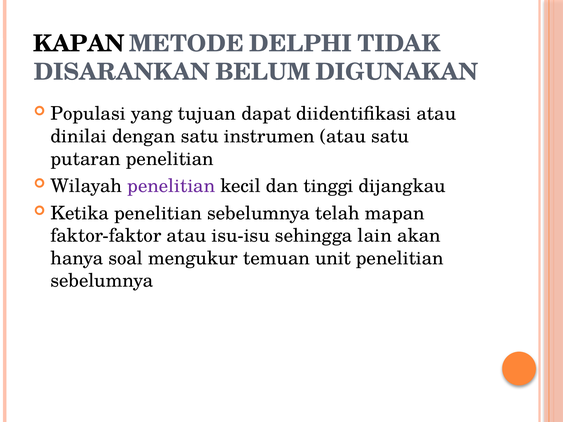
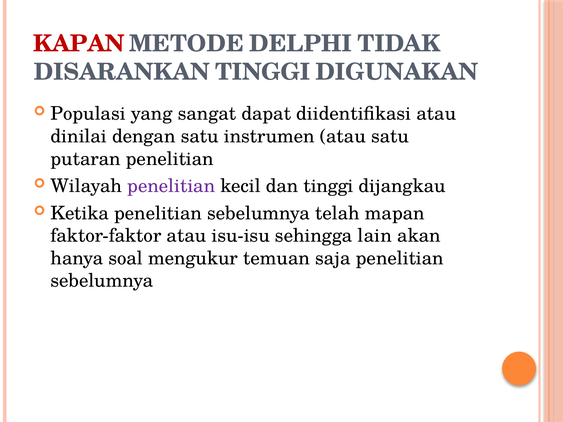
KAPAN colour: black -> red
DISARANKAN BELUM: BELUM -> TINGGI
tujuan: tujuan -> sangat
unit: unit -> saja
